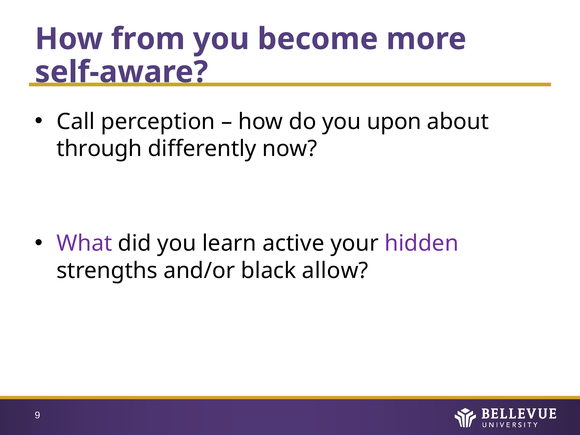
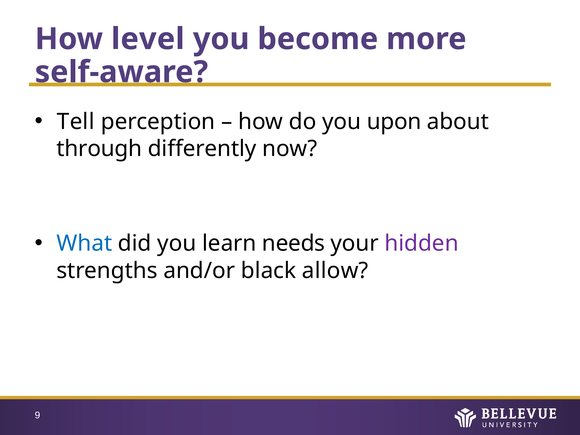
from: from -> level
Call: Call -> Tell
What colour: purple -> blue
active: active -> needs
